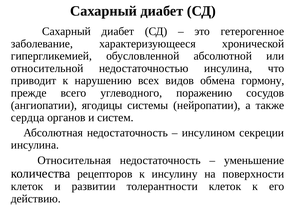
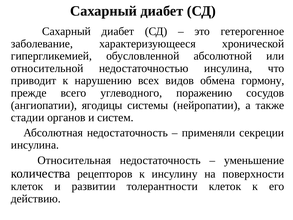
сердца: сердца -> стадии
инсулином: инсулином -> применяли
